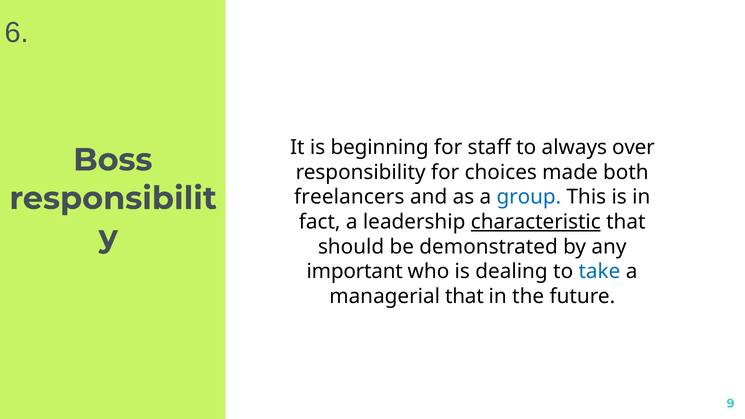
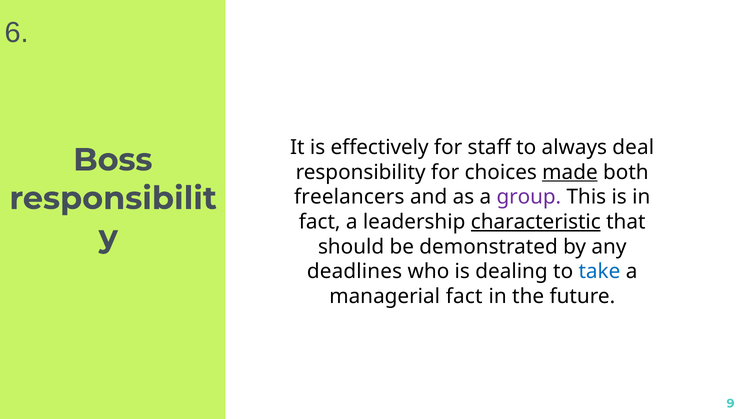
beginning: beginning -> effectively
over: over -> deal
made underline: none -> present
group colour: blue -> purple
important: important -> deadlines
managerial that: that -> fact
